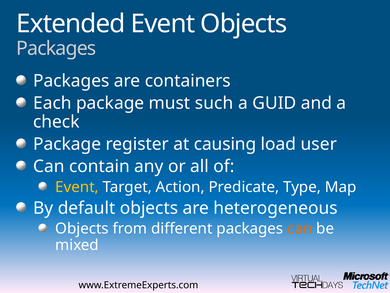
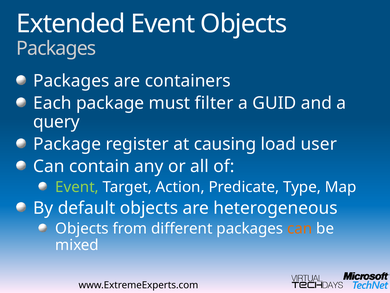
such: such -> filter
check: check -> query
Event at (77, 187) colour: yellow -> light green
